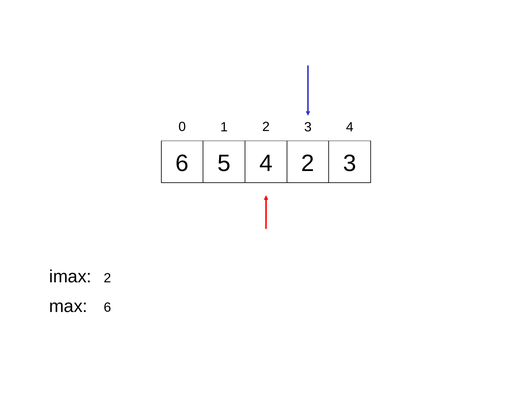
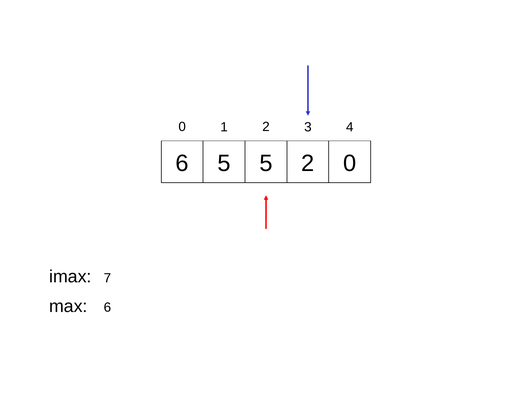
4 at (266, 163): 4 -> 5
5 3: 3 -> 0
imax 2: 2 -> 7
